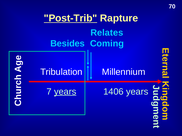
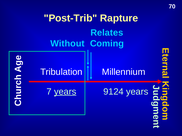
Post-Trib underline: present -> none
Besides: Besides -> Without
1406: 1406 -> 9124
